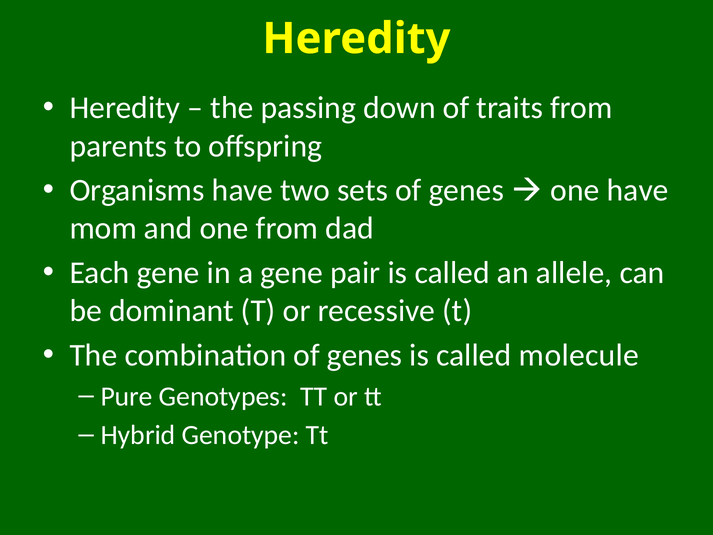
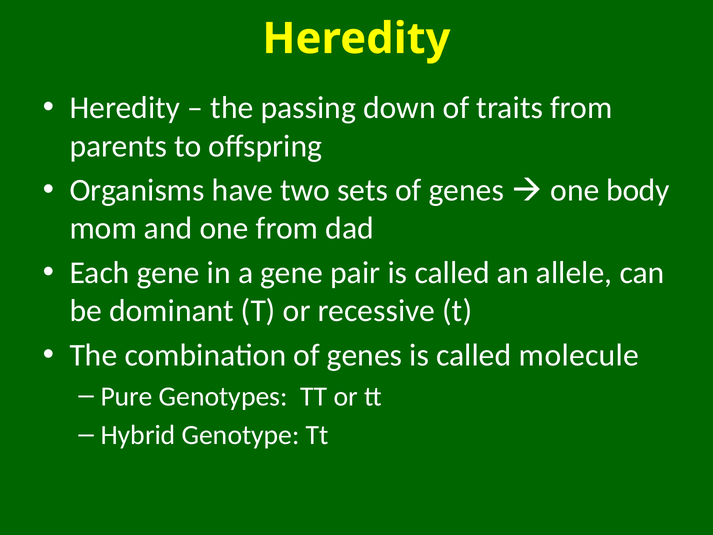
one have: have -> body
